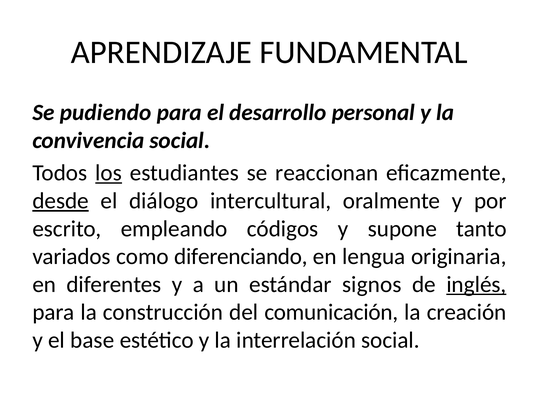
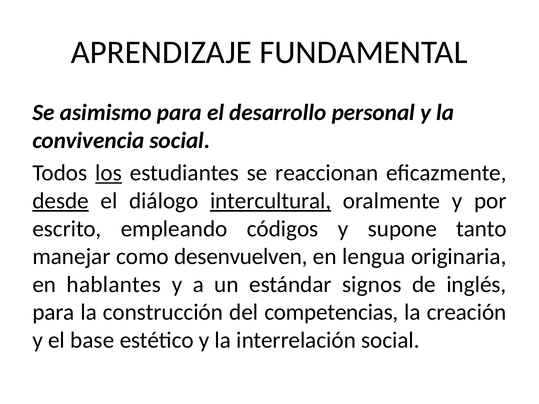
pudiendo: pudiendo -> asimismo
intercultural underline: none -> present
variados: variados -> manejar
diferenciando: diferenciando -> desenvuelven
diferentes: diferentes -> hablantes
inglés underline: present -> none
comunicación: comunicación -> competencias
